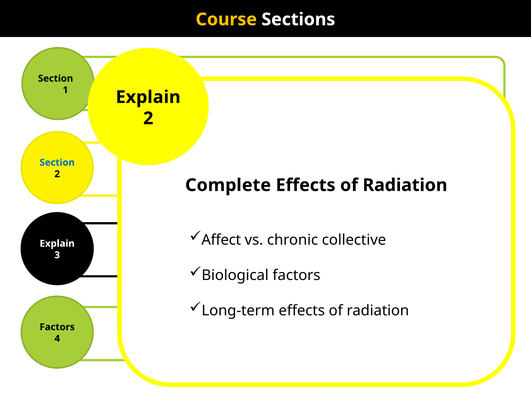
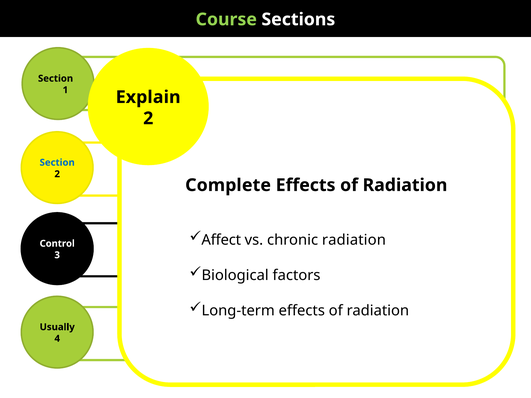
Course colour: yellow -> light green
chronic collective: collective -> radiation
Explain at (57, 244): Explain -> Control
Factors at (57, 327): Factors -> Usually
